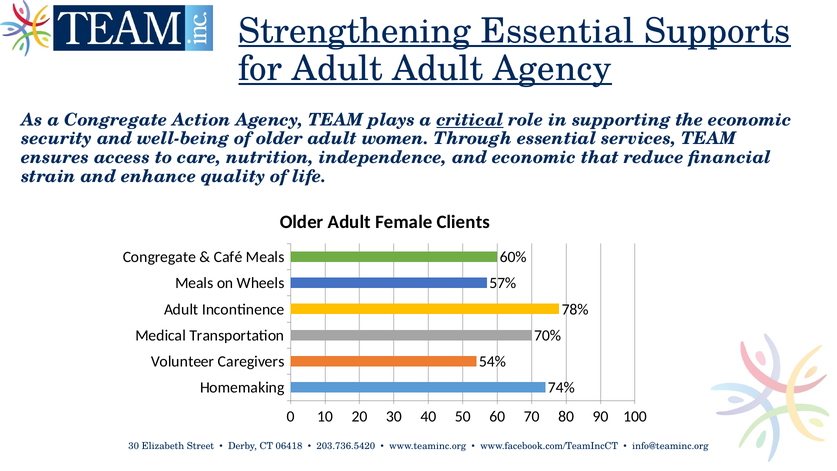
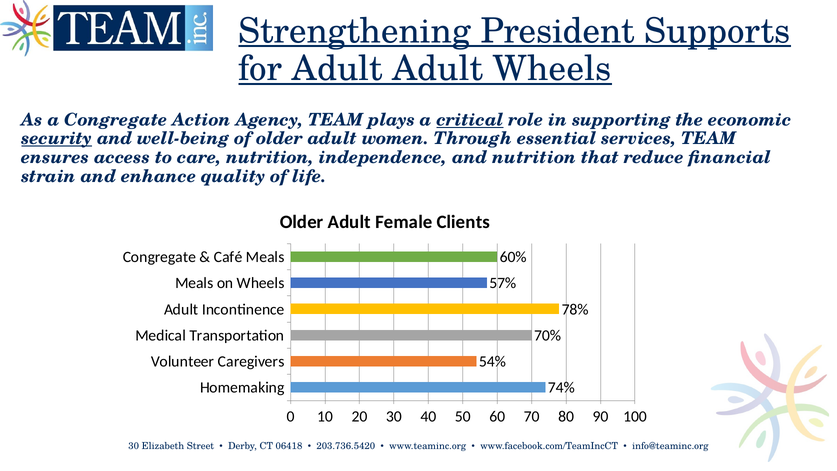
Strengthening Essential: Essential -> President
Adult Agency: Agency -> Wheels
security underline: none -> present
and economic: economic -> nutrition
